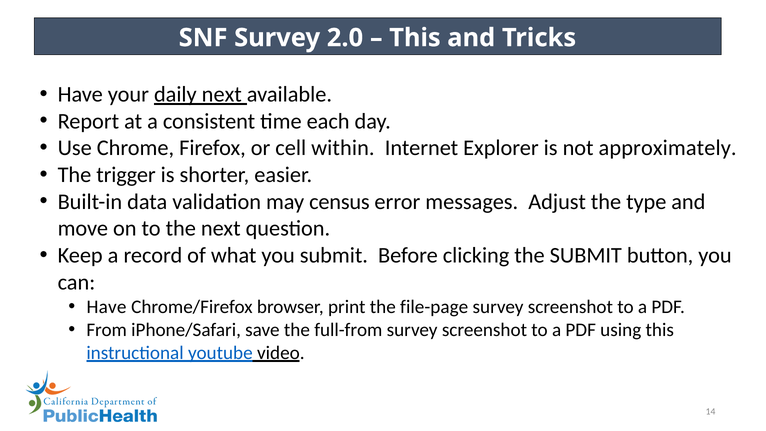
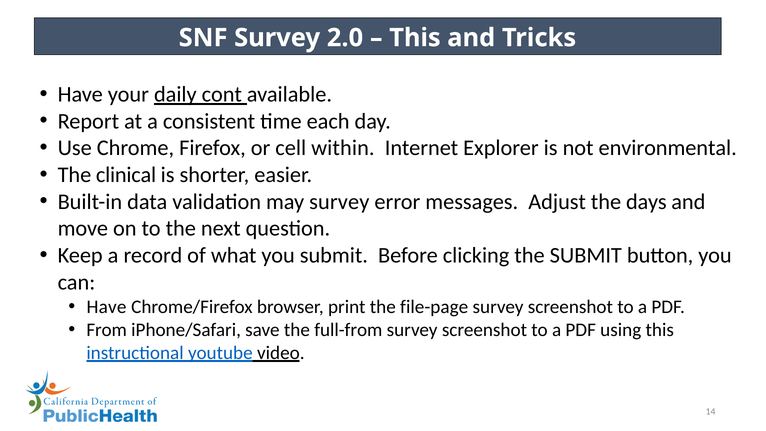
daily next: next -> cont
approximately: approximately -> environmental
trigger: trigger -> clinical
may census: census -> survey
type: type -> days
